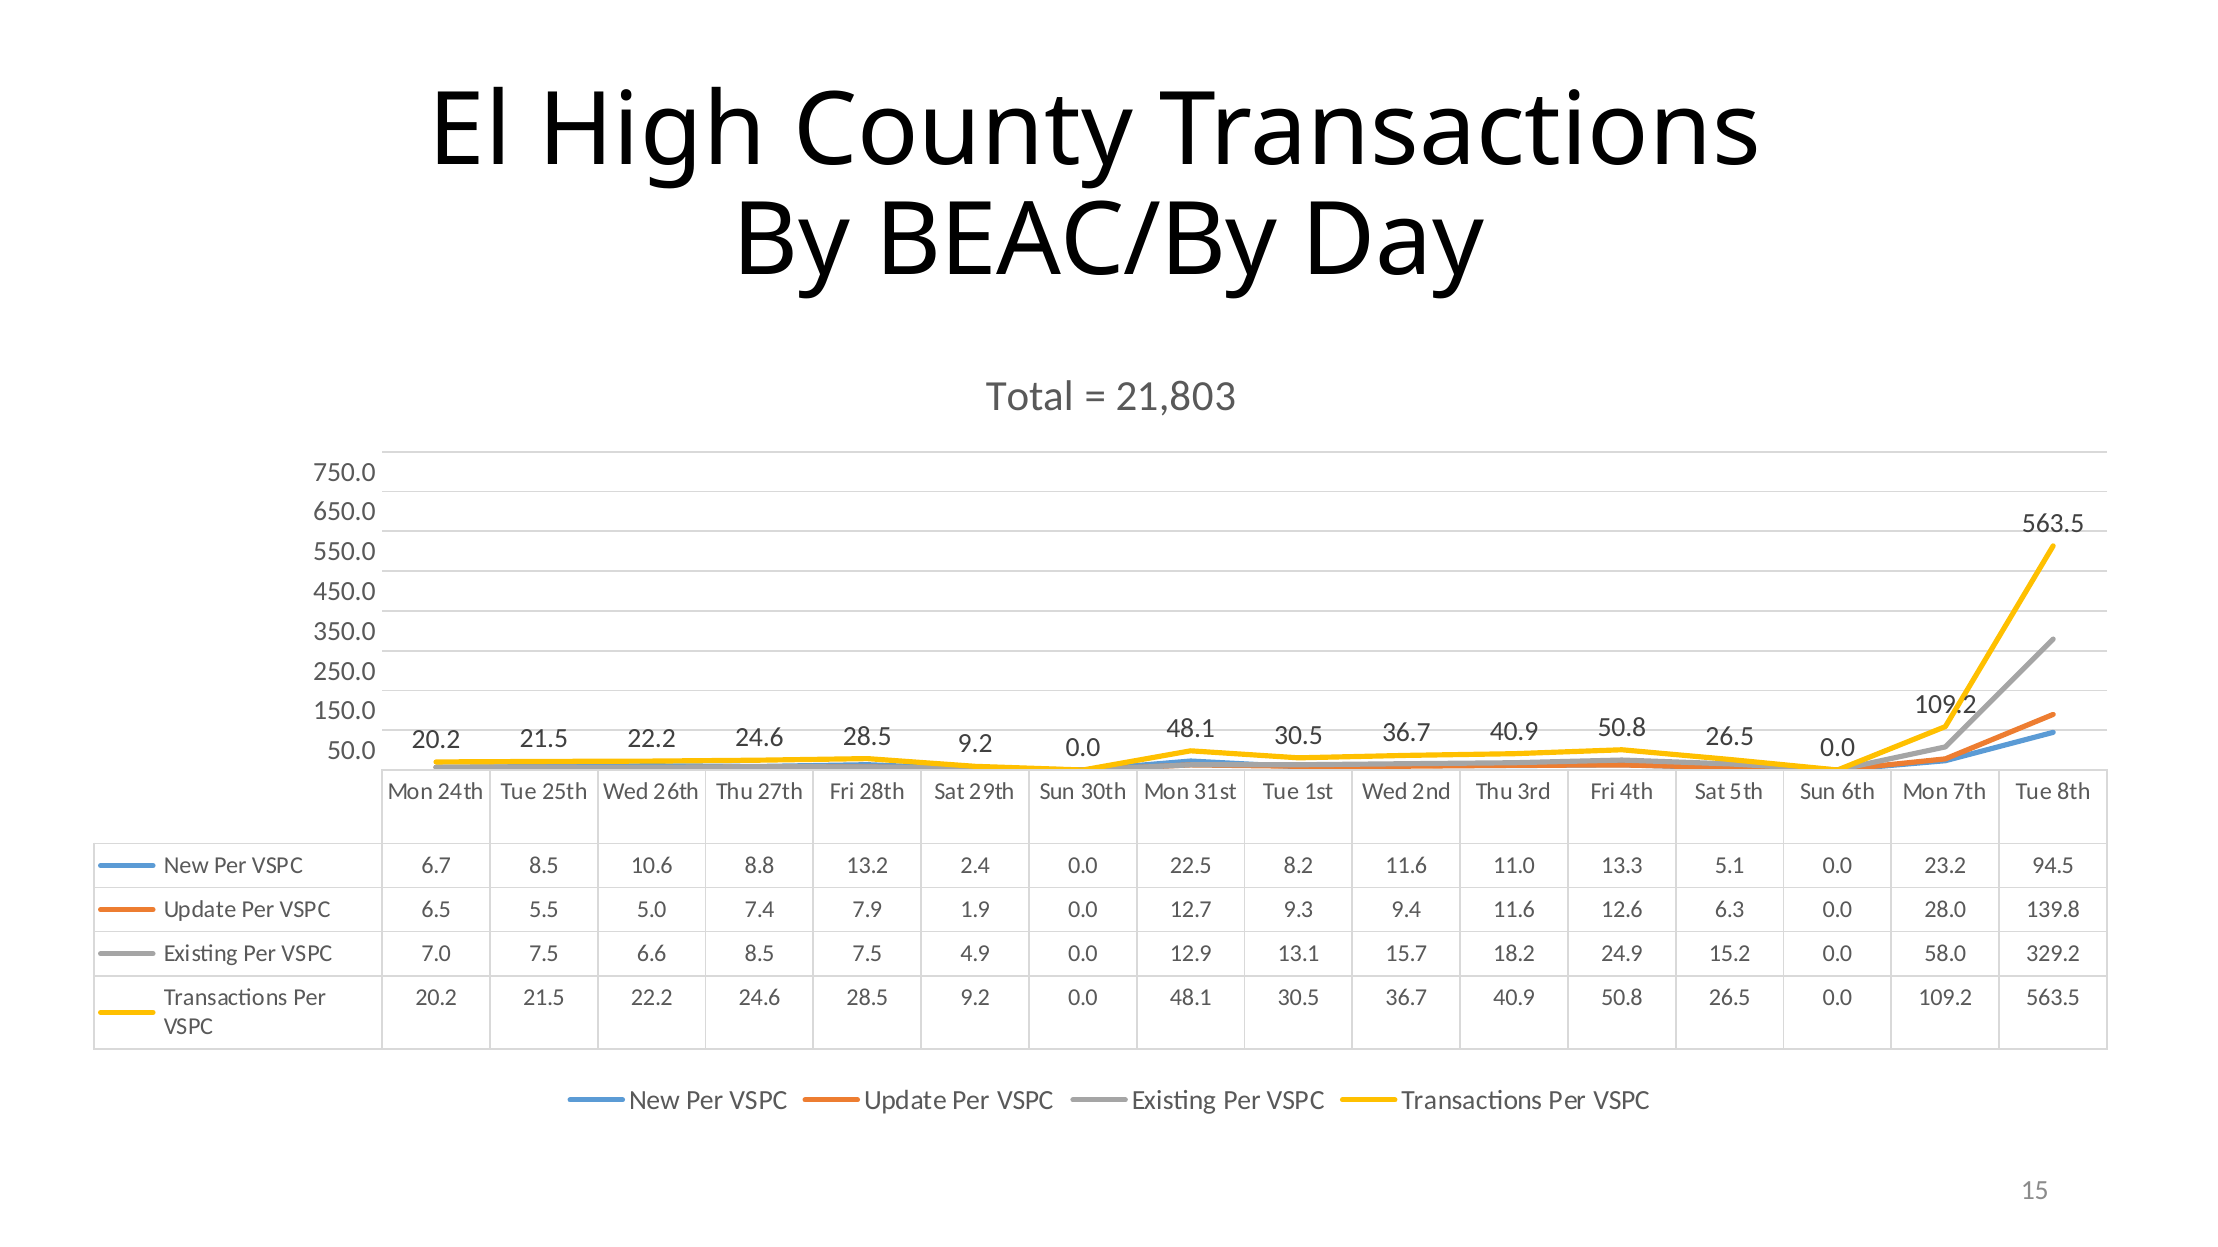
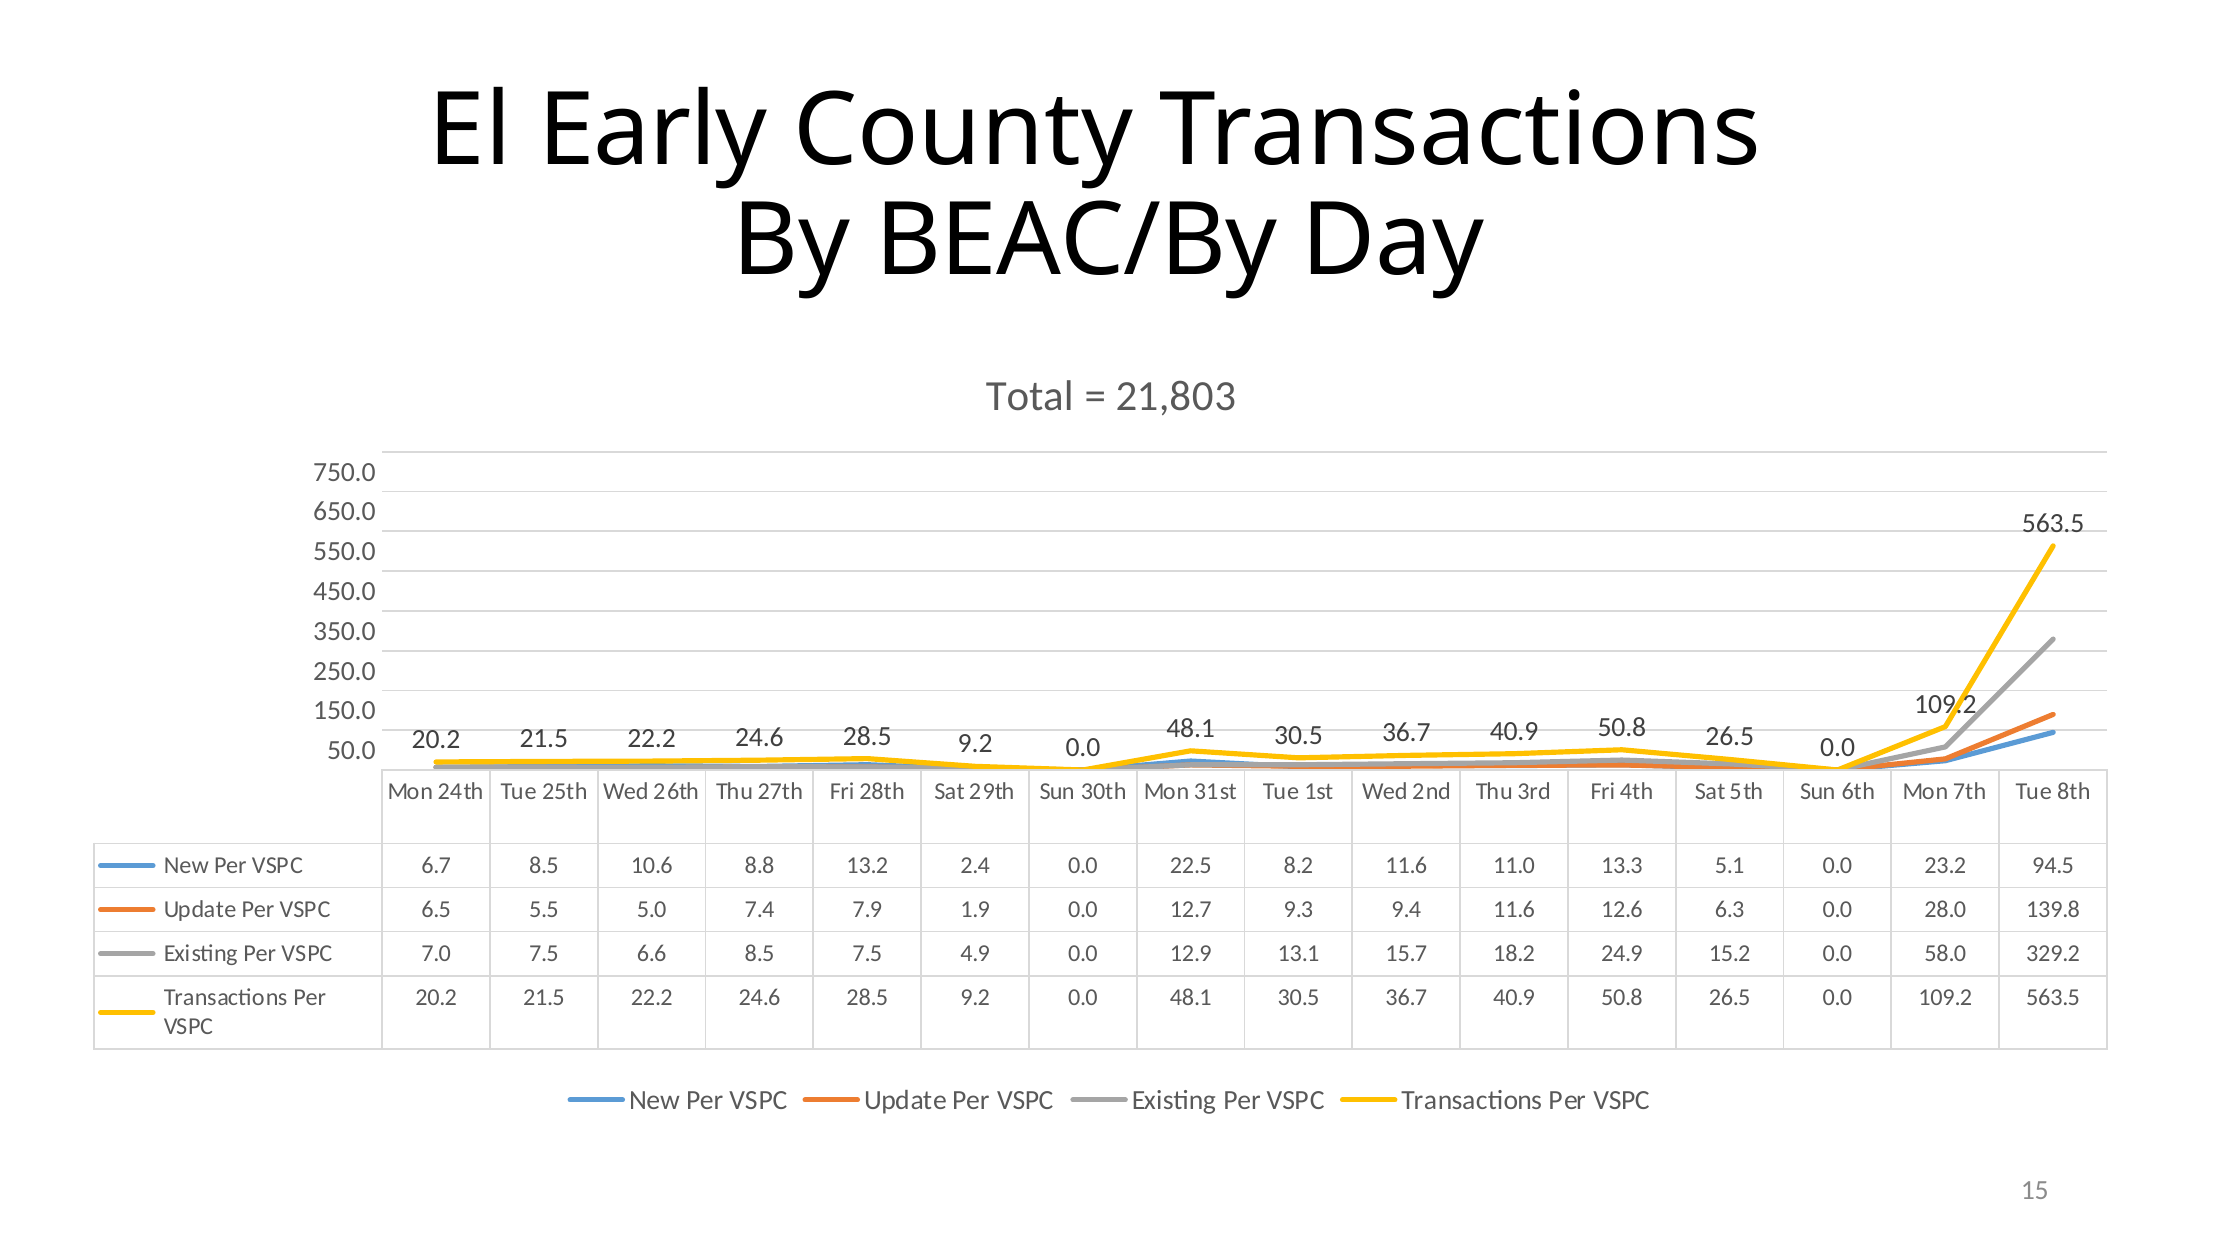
High: High -> Early
